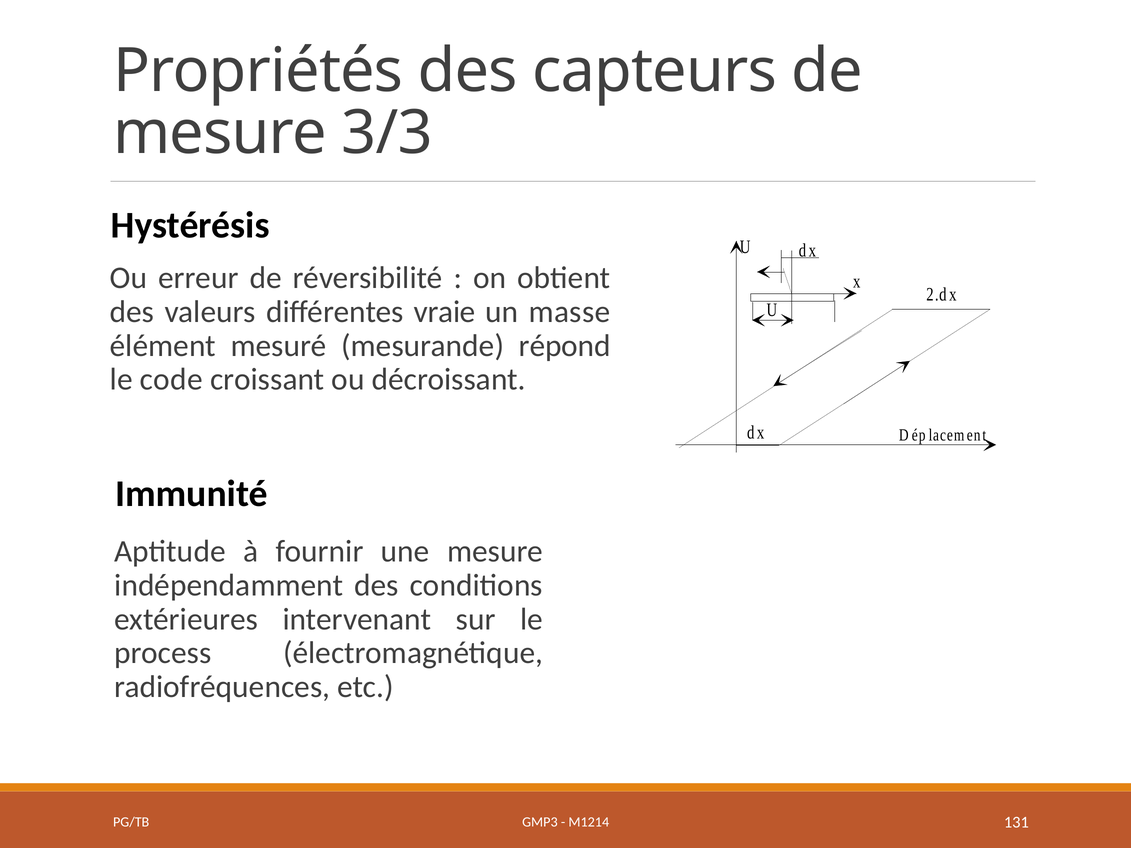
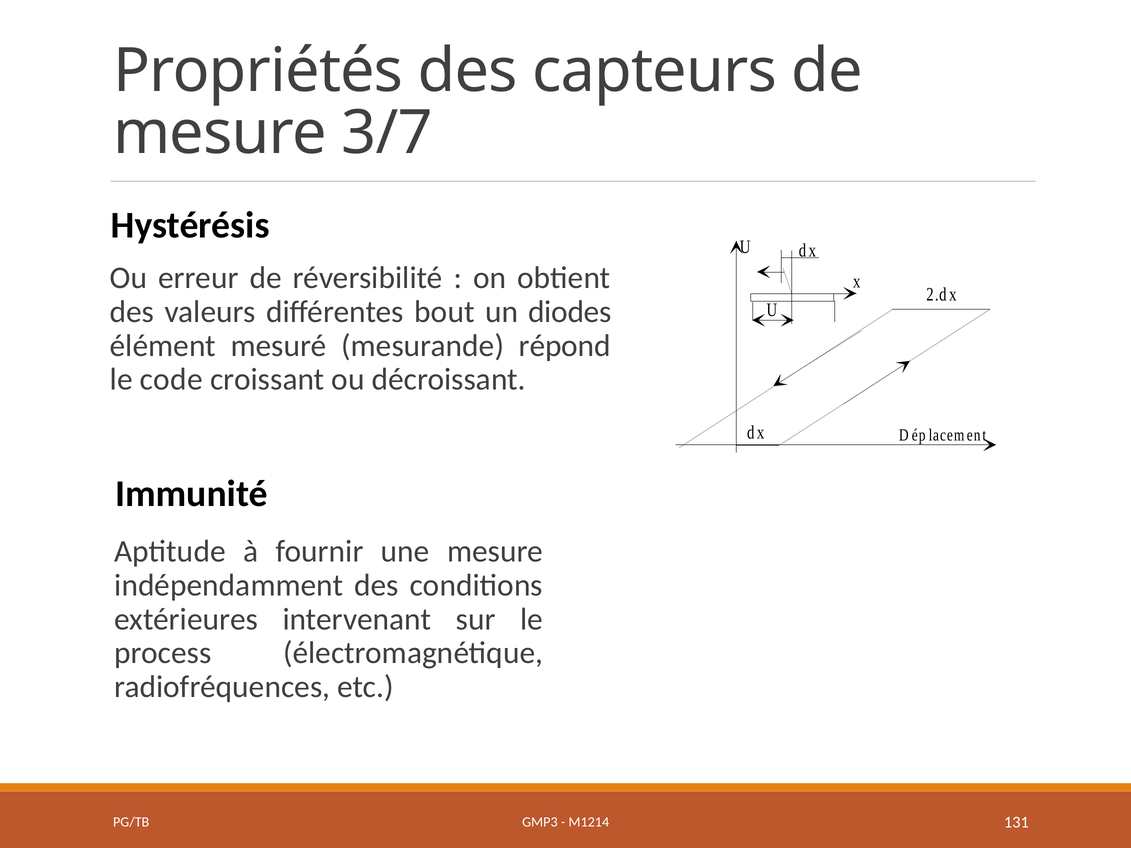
3/3: 3/3 -> 3/7
vraie: vraie -> bout
masse: masse -> diodes
